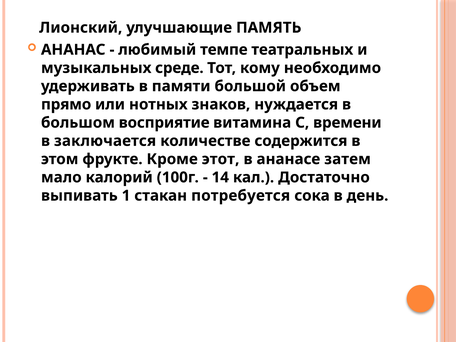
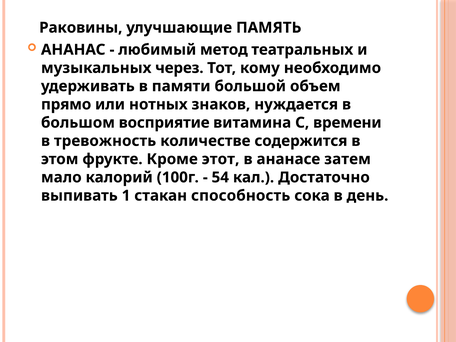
Лионский: Лионский -> Раковины
темпе: темпе -> метод
среде: среде -> через
заключается: заключается -> тревожность
14: 14 -> 54
потребуется: потребуется -> способность
